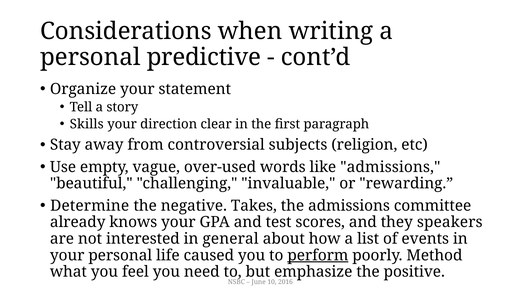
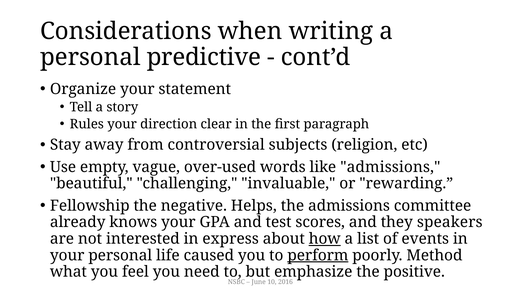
Skills: Skills -> Rules
Determine: Determine -> Fellowship
Takes: Takes -> Helps
general: general -> express
how underline: none -> present
